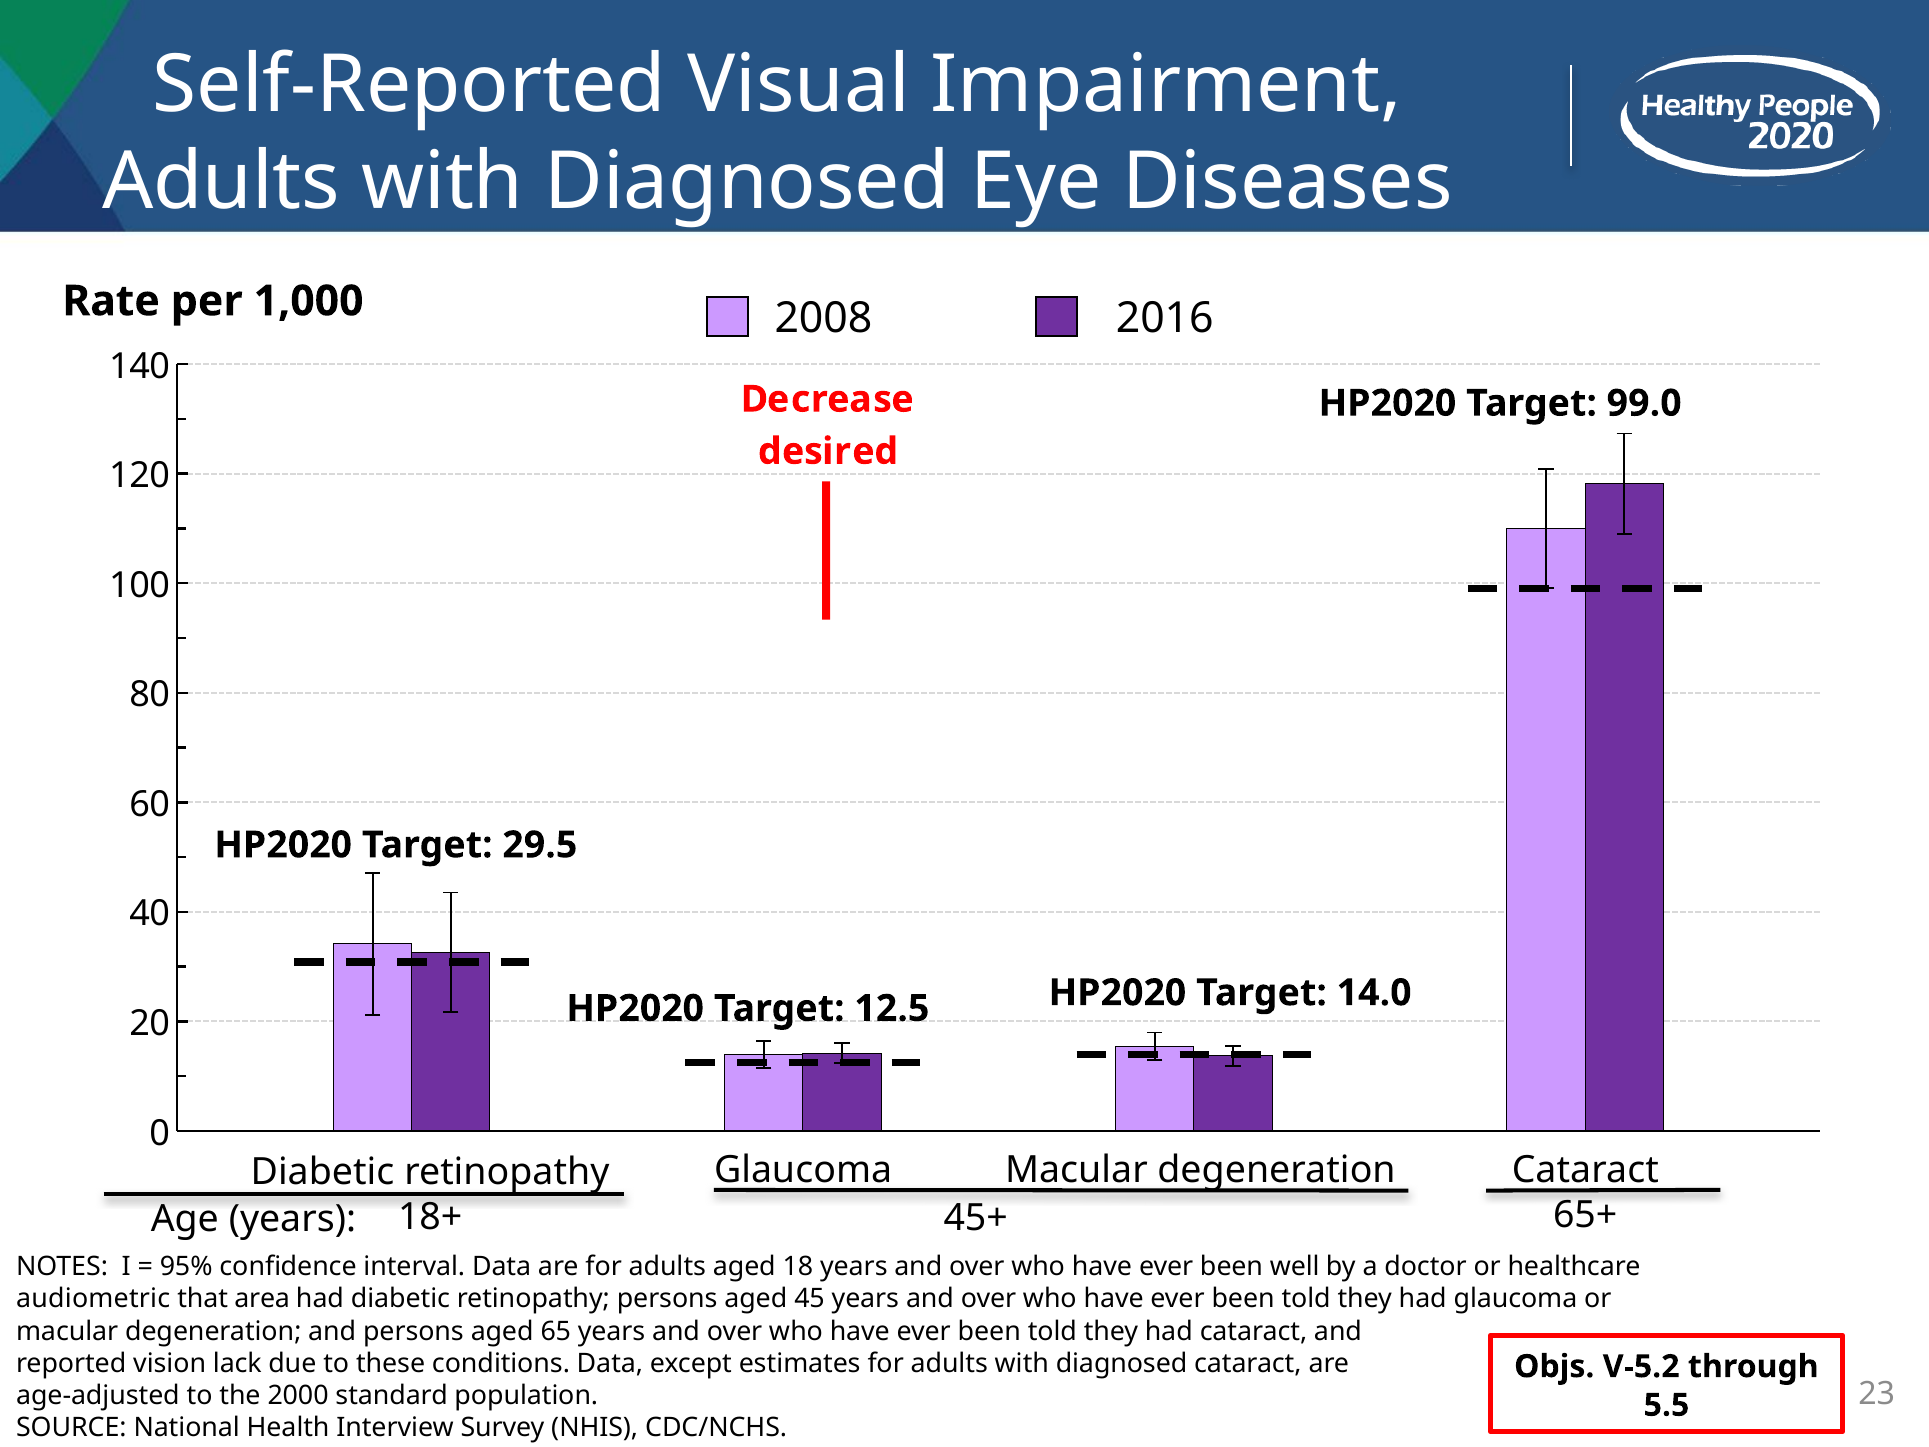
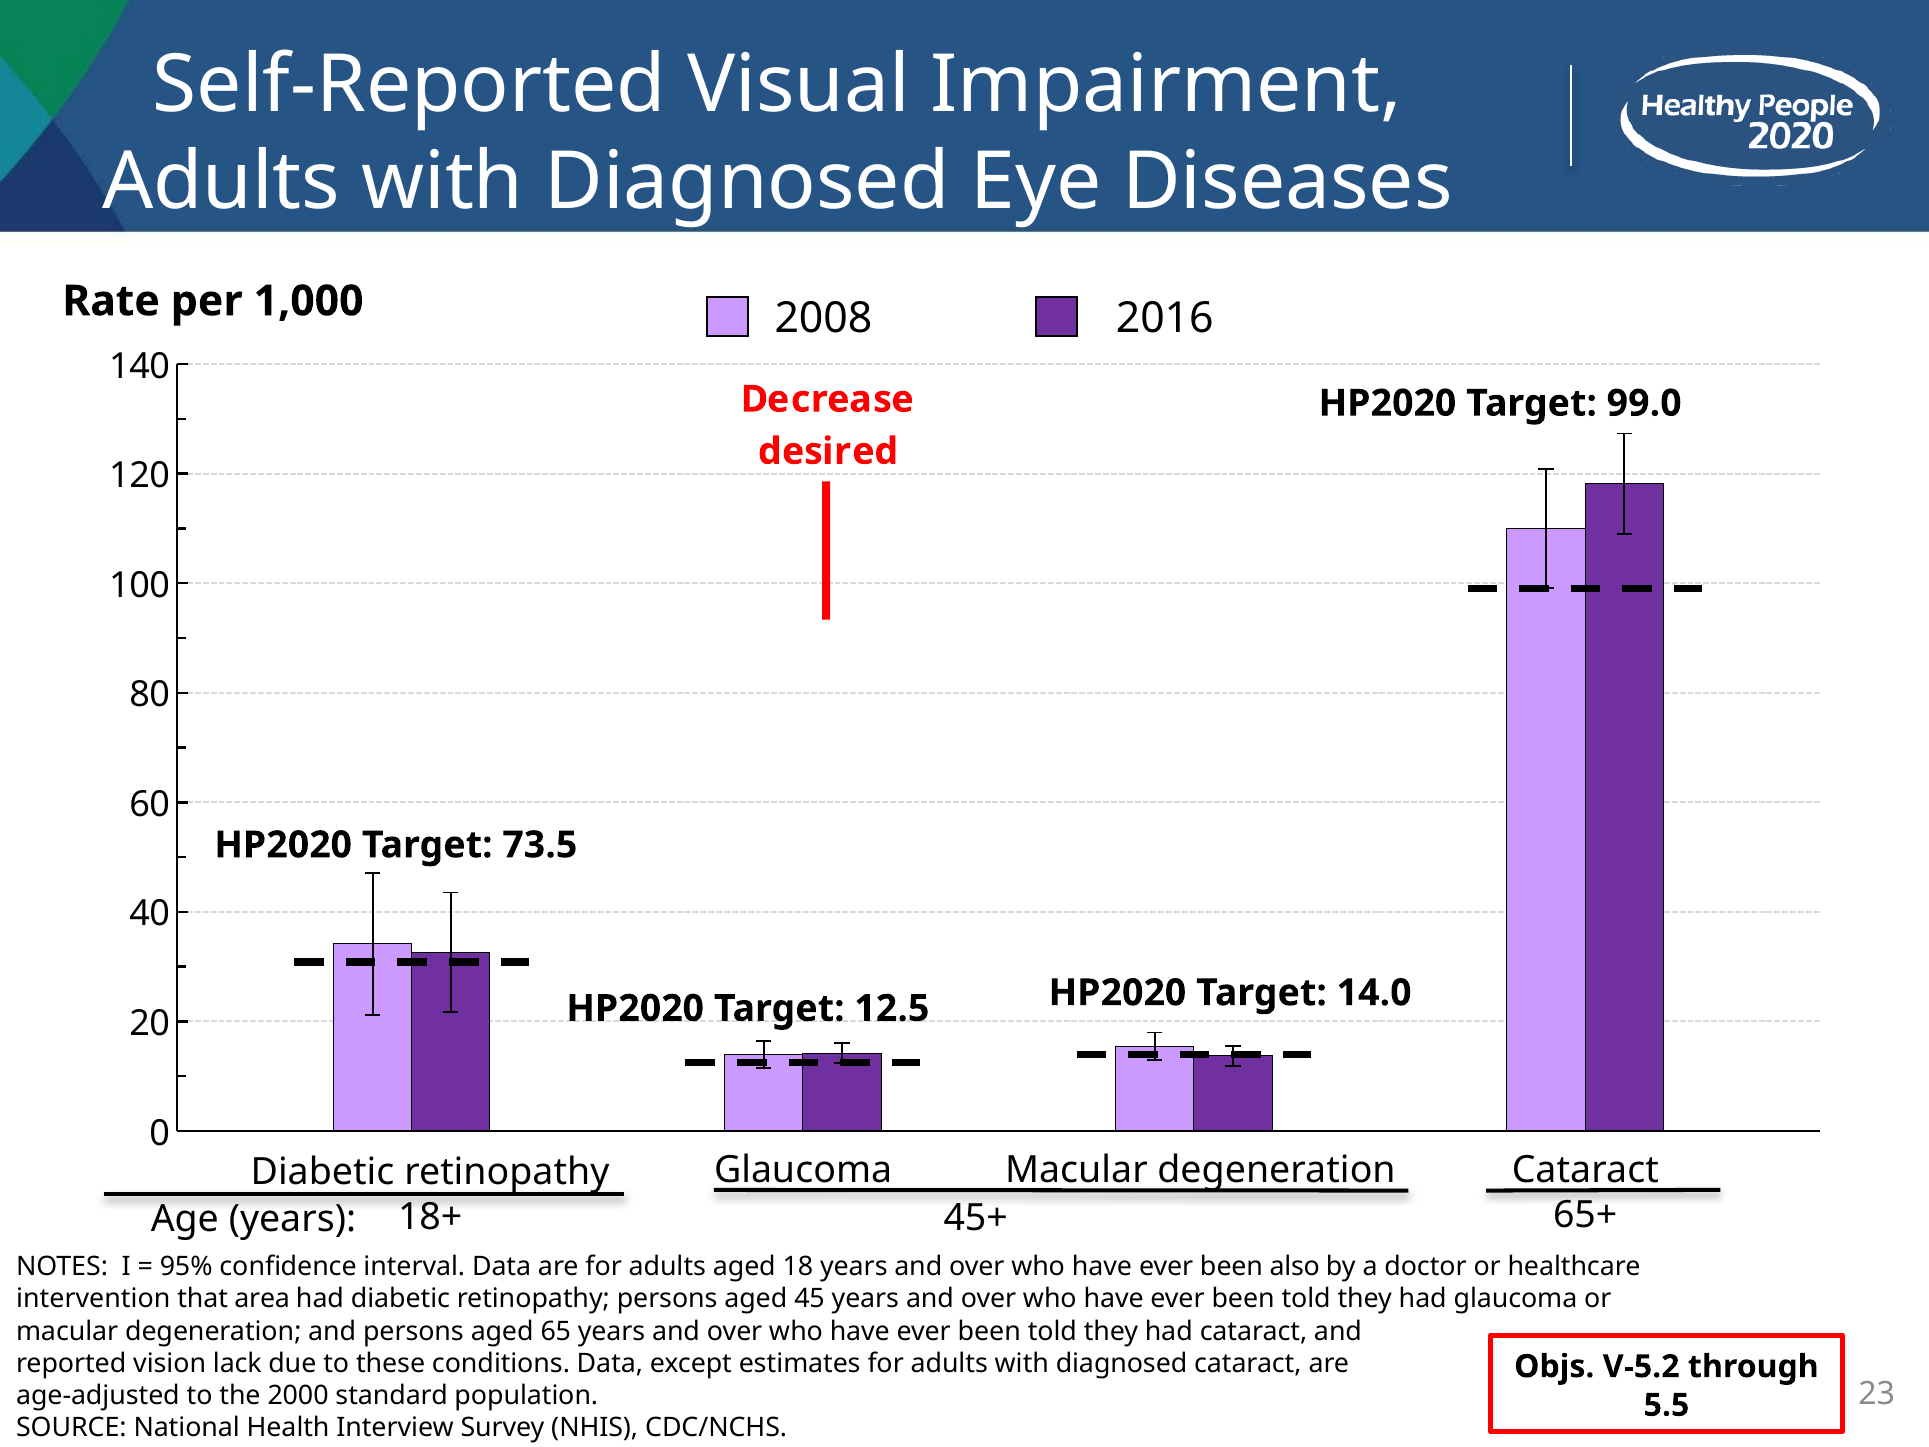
29.5: 29.5 -> 73.5
well: well -> also
audiometric: audiometric -> intervention
